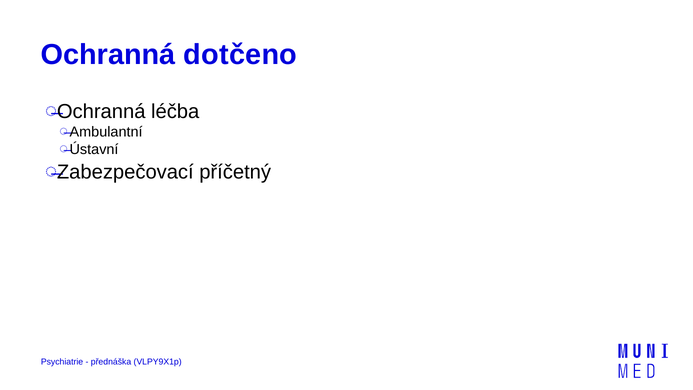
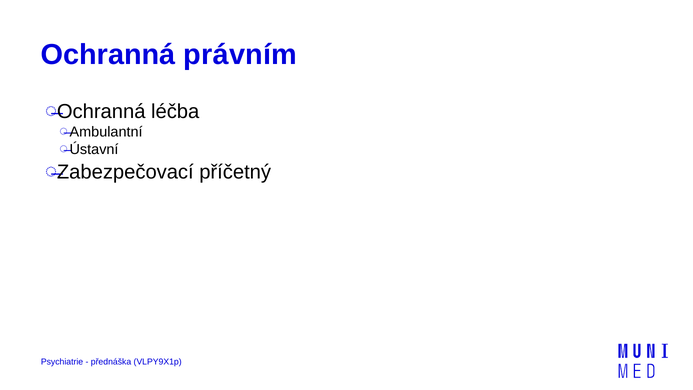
dotčeno: dotčeno -> právním
